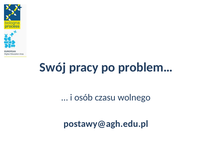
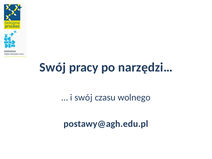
problem…: problem… -> narzędzi…
i osób: osób -> swój
